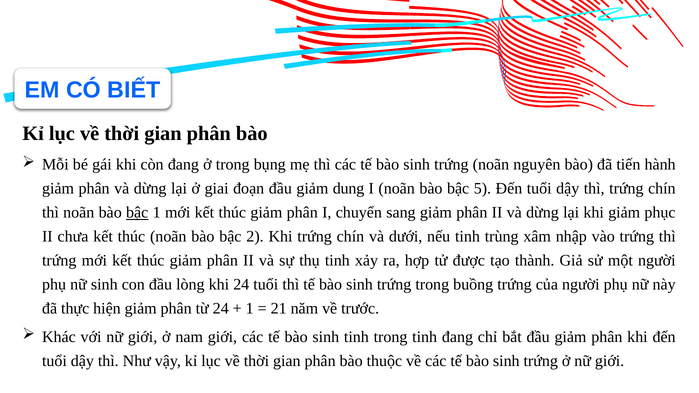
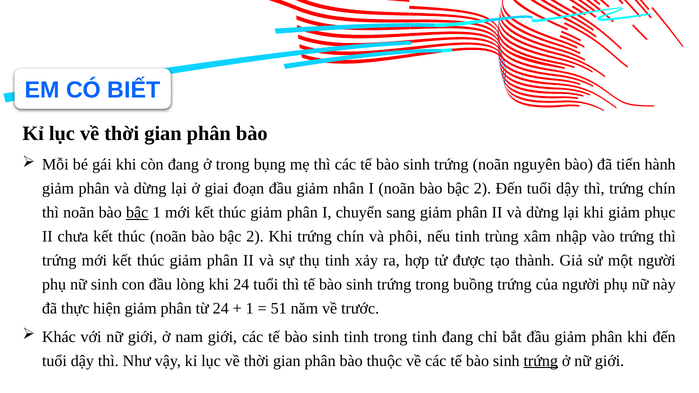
dung: dung -> nhân
5 at (482, 189): 5 -> 2
dưới: dưới -> phôi
21: 21 -> 51
trứng at (541, 361) underline: none -> present
